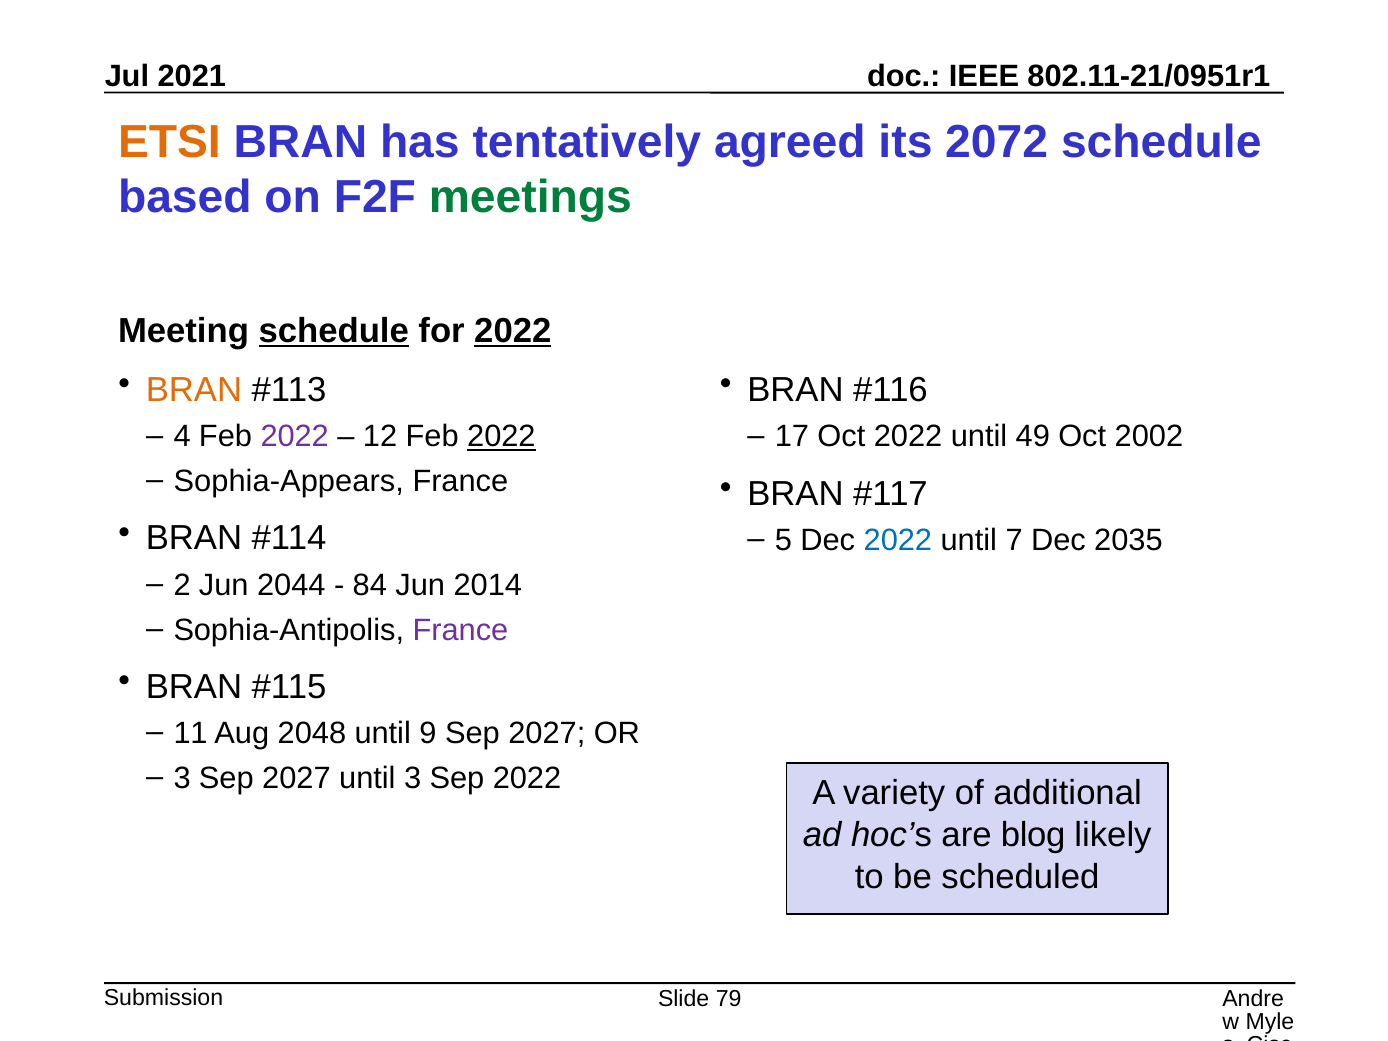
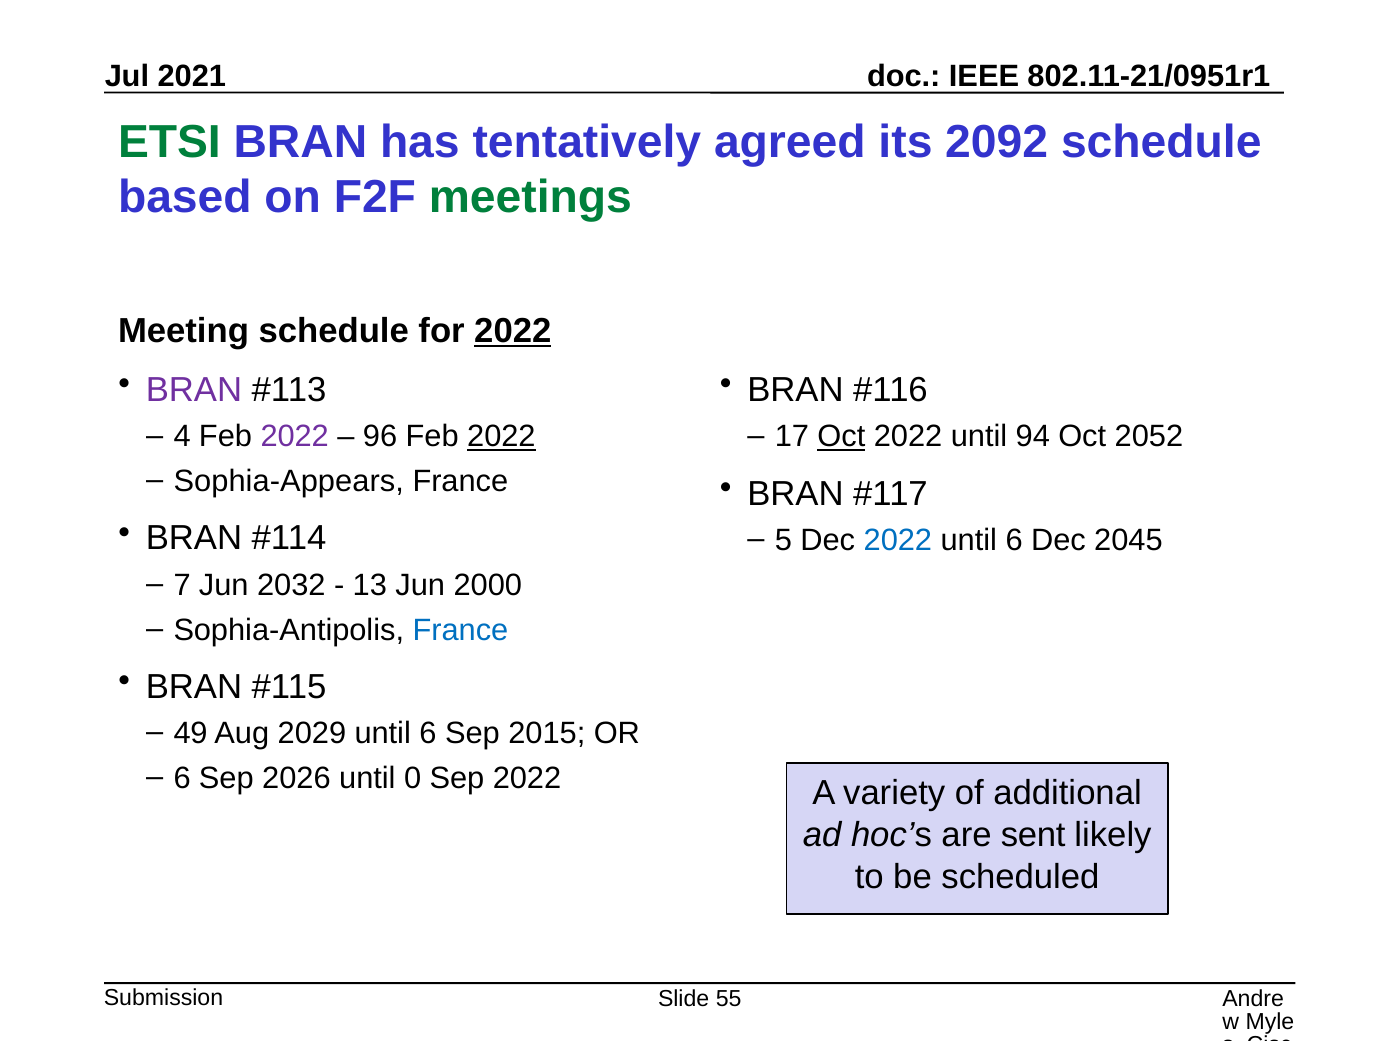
ETSI colour: orange -> green
2072: 2072 -> 2092
schedule at (334, 331) underline: present -> none
BRAN at (194, 390) colour: orange -> purple
12: 12 -> 96
Oct at (841, 437) underline: none -> present
49: 49 -> 94
2002: 2002 -> 2052
7 at (1014, 540): 7 -> 6
2035: 2035 -> 2045
2: 2 -> 7
2044: 2044 -> 2032
84: 84 -> 13
2014: 2014 -> 2000
France at (460, 630) colour: purple -> blue
11: 11 -> 49
2048: 2048 -> 2029
9 at (428, 734): 9 -> 6
2027 at (547, 734): 2027 -> 2015
3 at (182, 778): 3 -> 6
2027 at (296, 778): 2027 -> 2026
until 3: 3 -> 0
blog: blog -> sent
79: 79 -> 55
